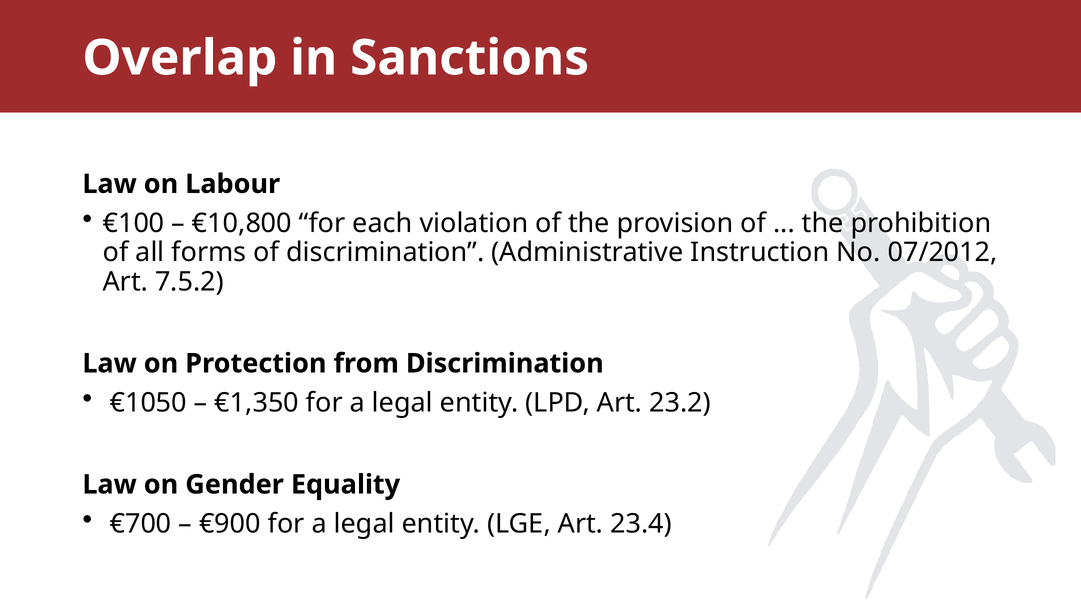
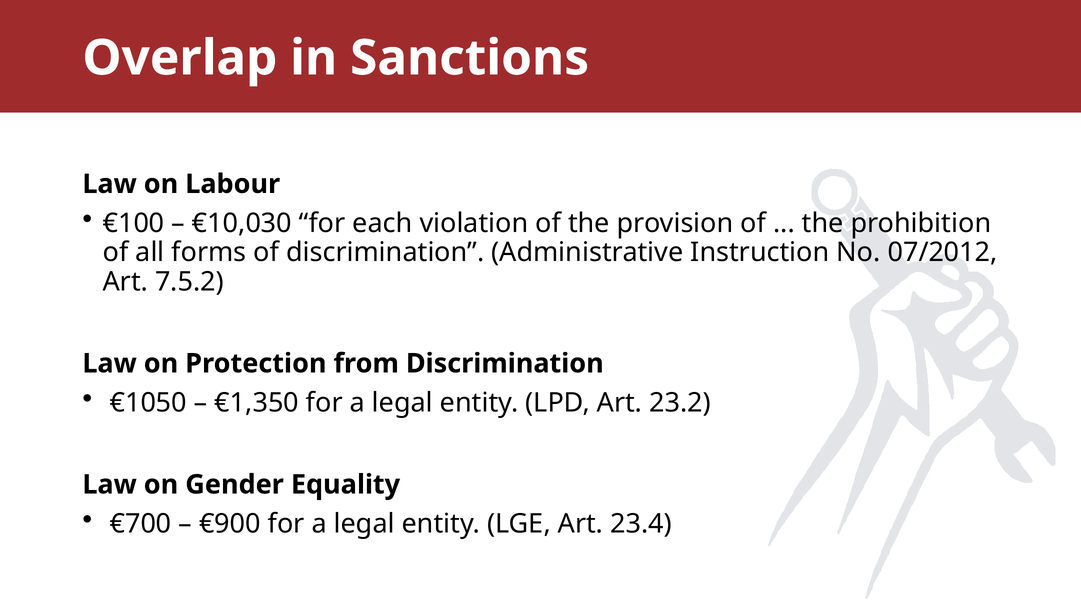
€10,800: €10,800 -> €10,030
